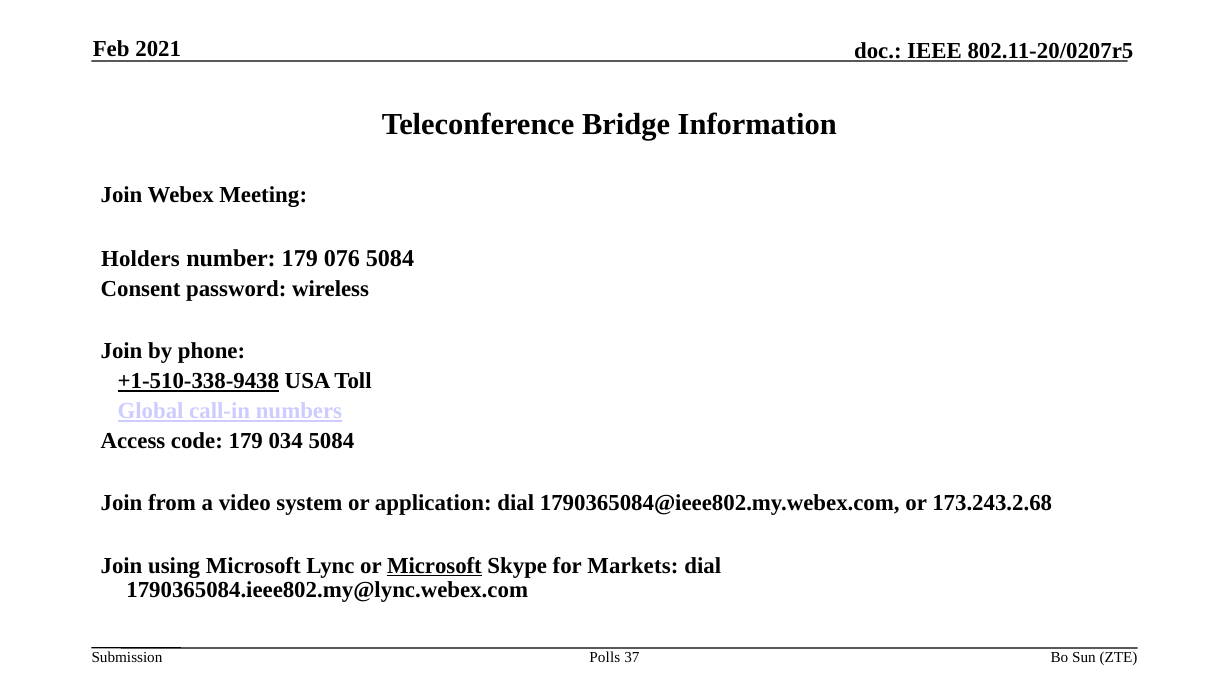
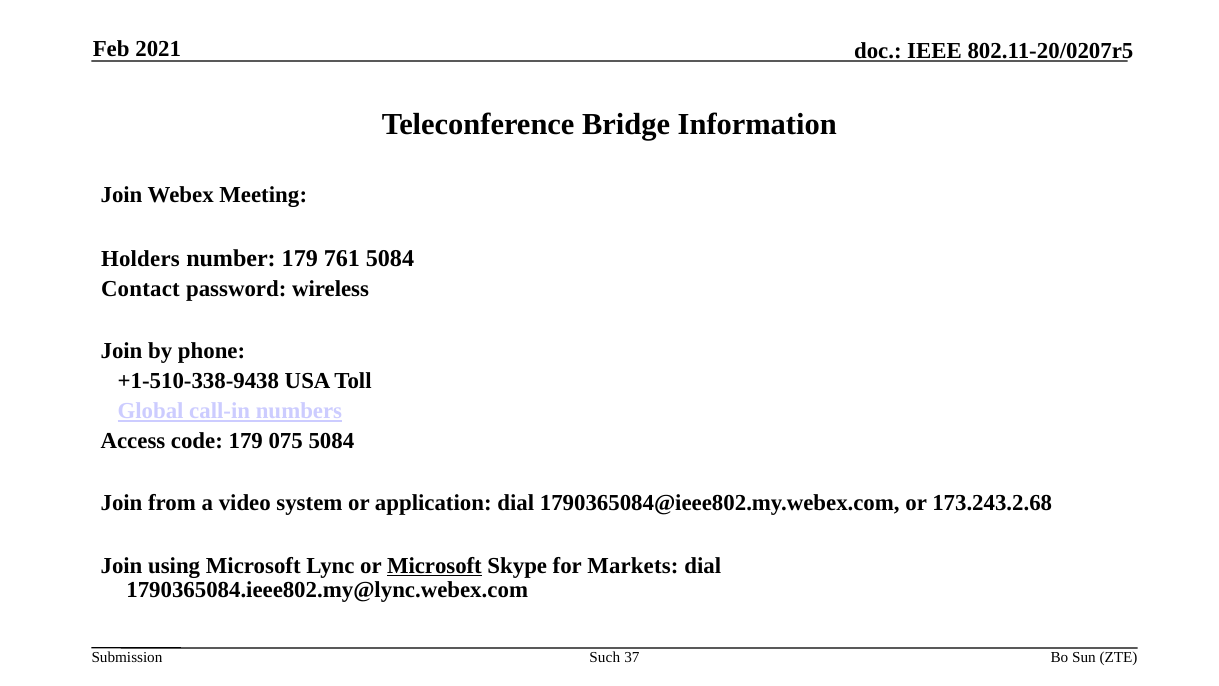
076: 076 -> 761
Consent: Consent -> Contact
+1-510-338-9438 underline: present -> none
034: 034 -> 075
Polls: Polls -> Such
